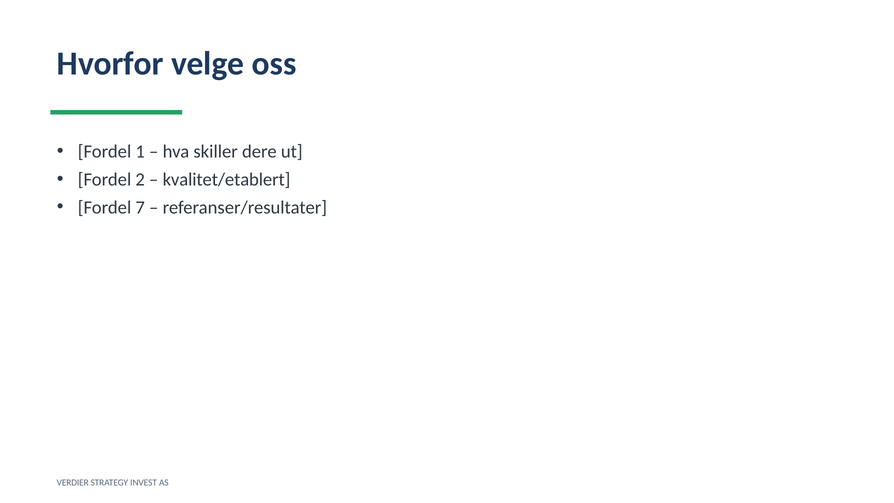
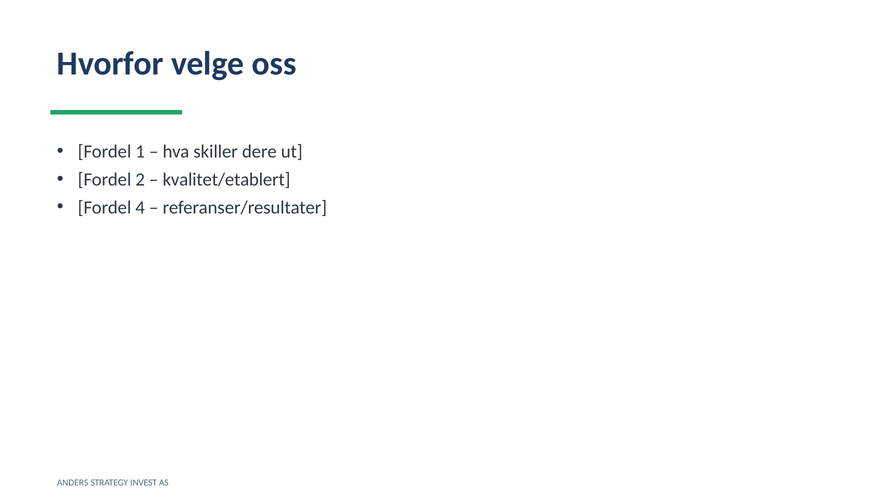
7: 7 -> 4
VERDIER: VERDIER -> ANDERS
